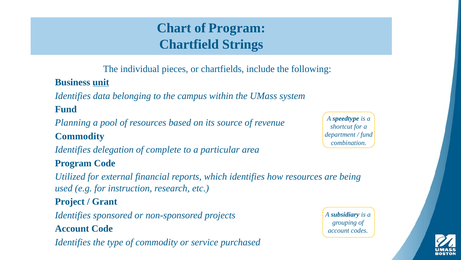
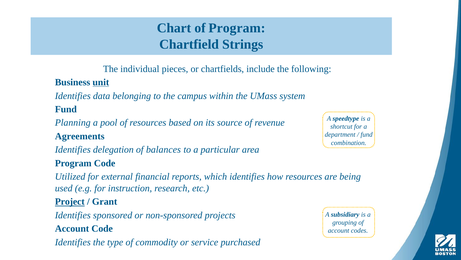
Commodity at (80, 136): Commodity -> Agreements
complete: complete -> balances
Project underline: none -> present
